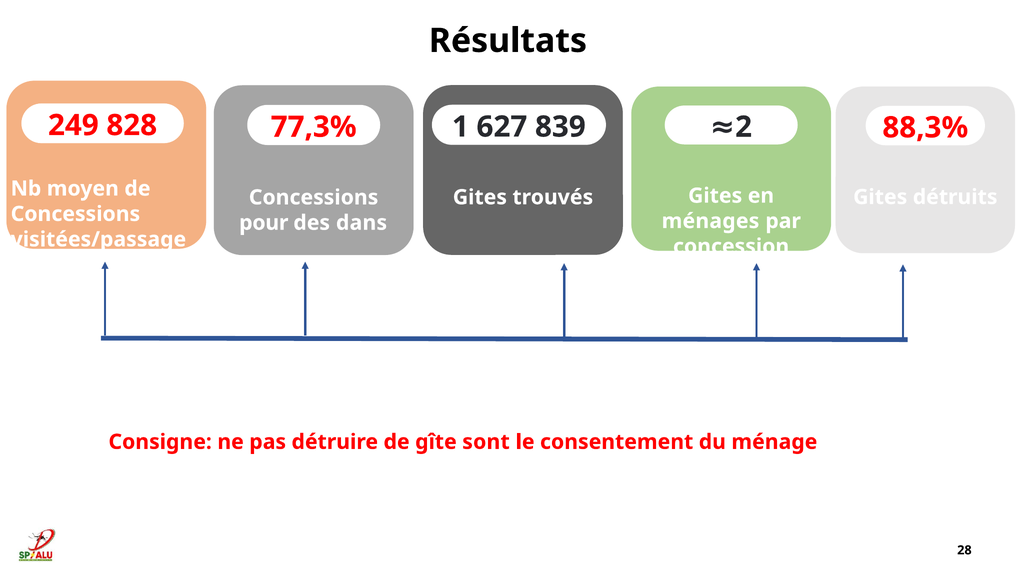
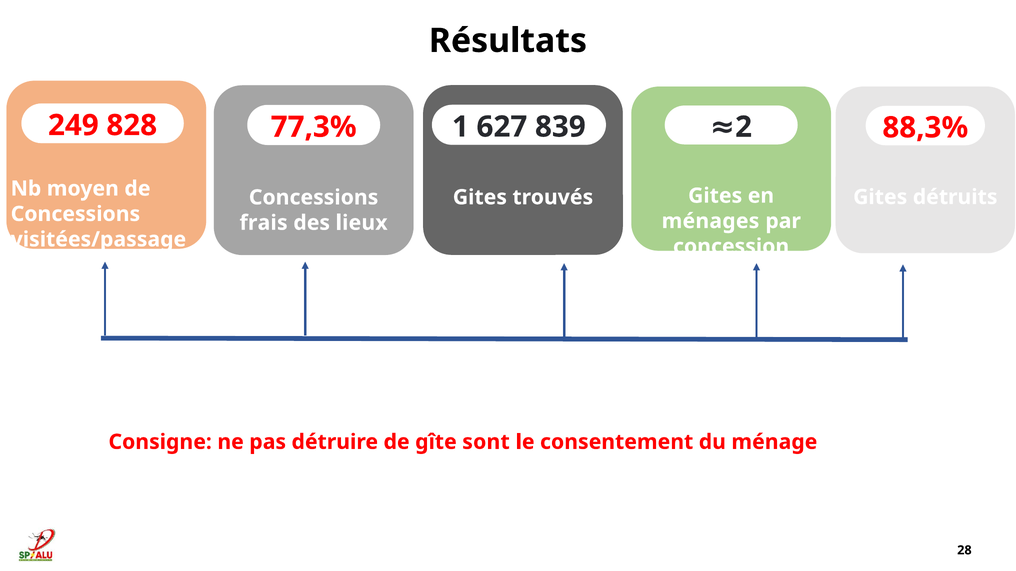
pour: pour -> frais
dans: dans -> lieux
